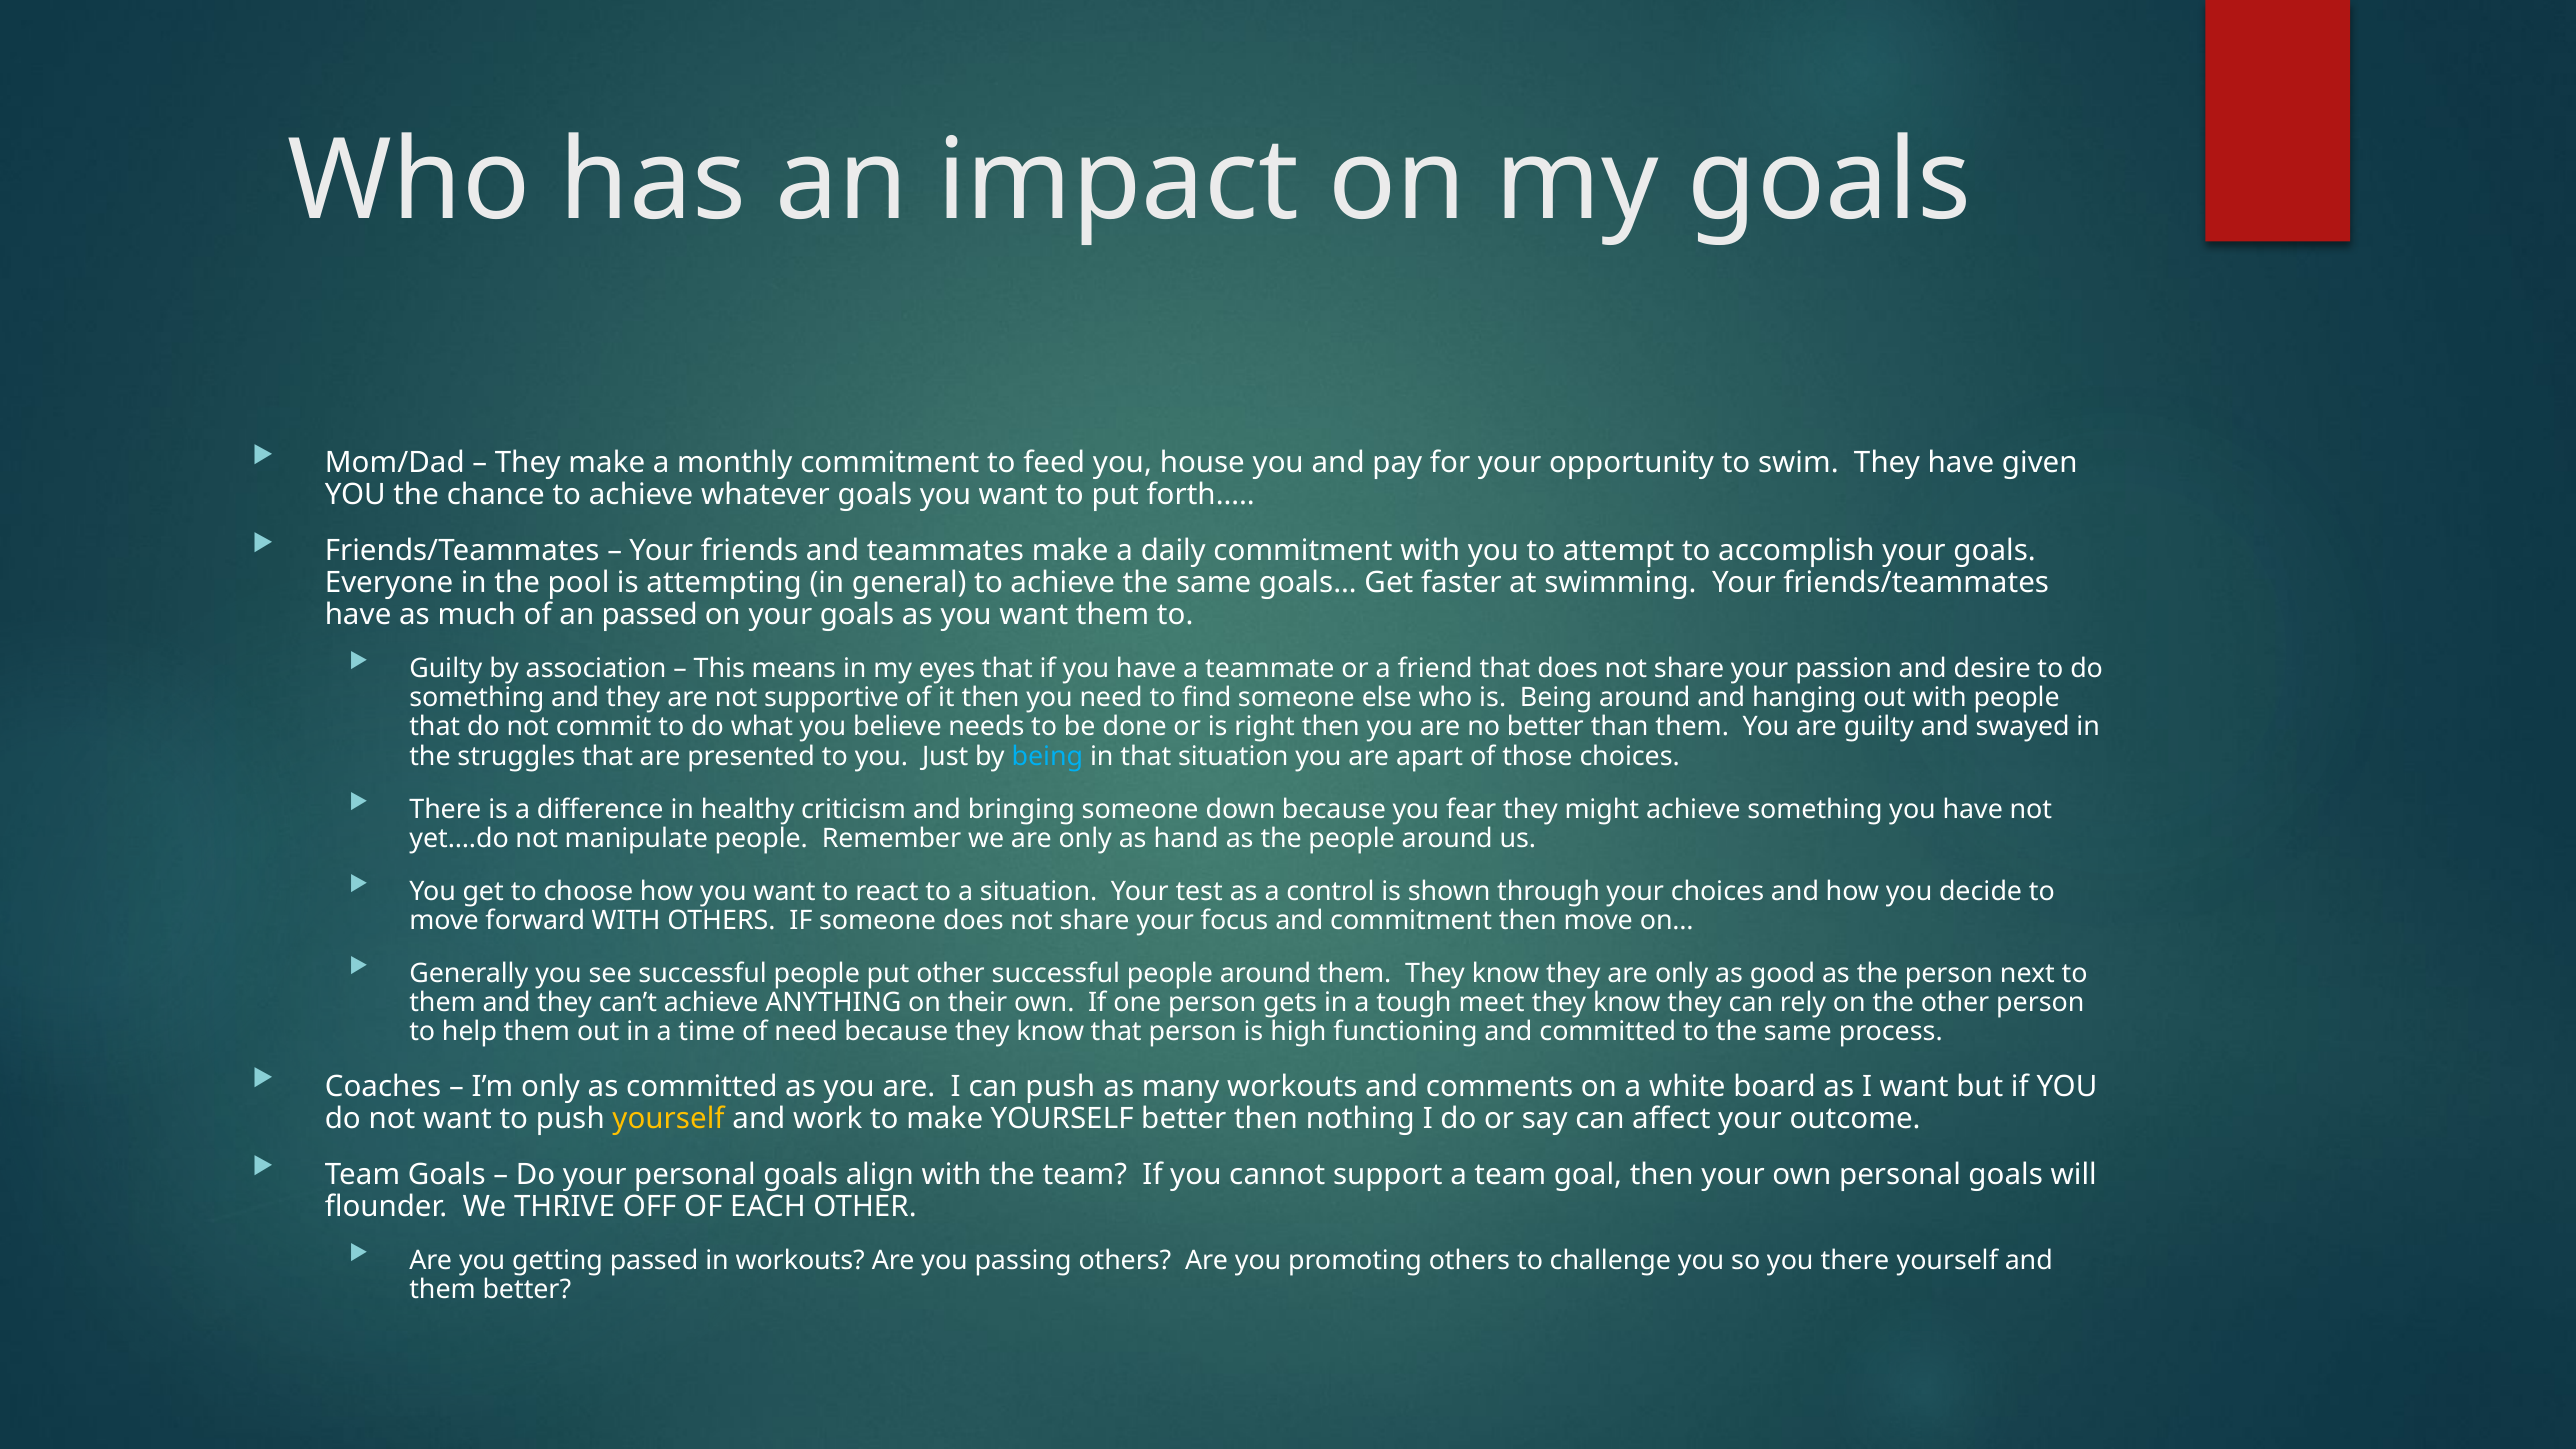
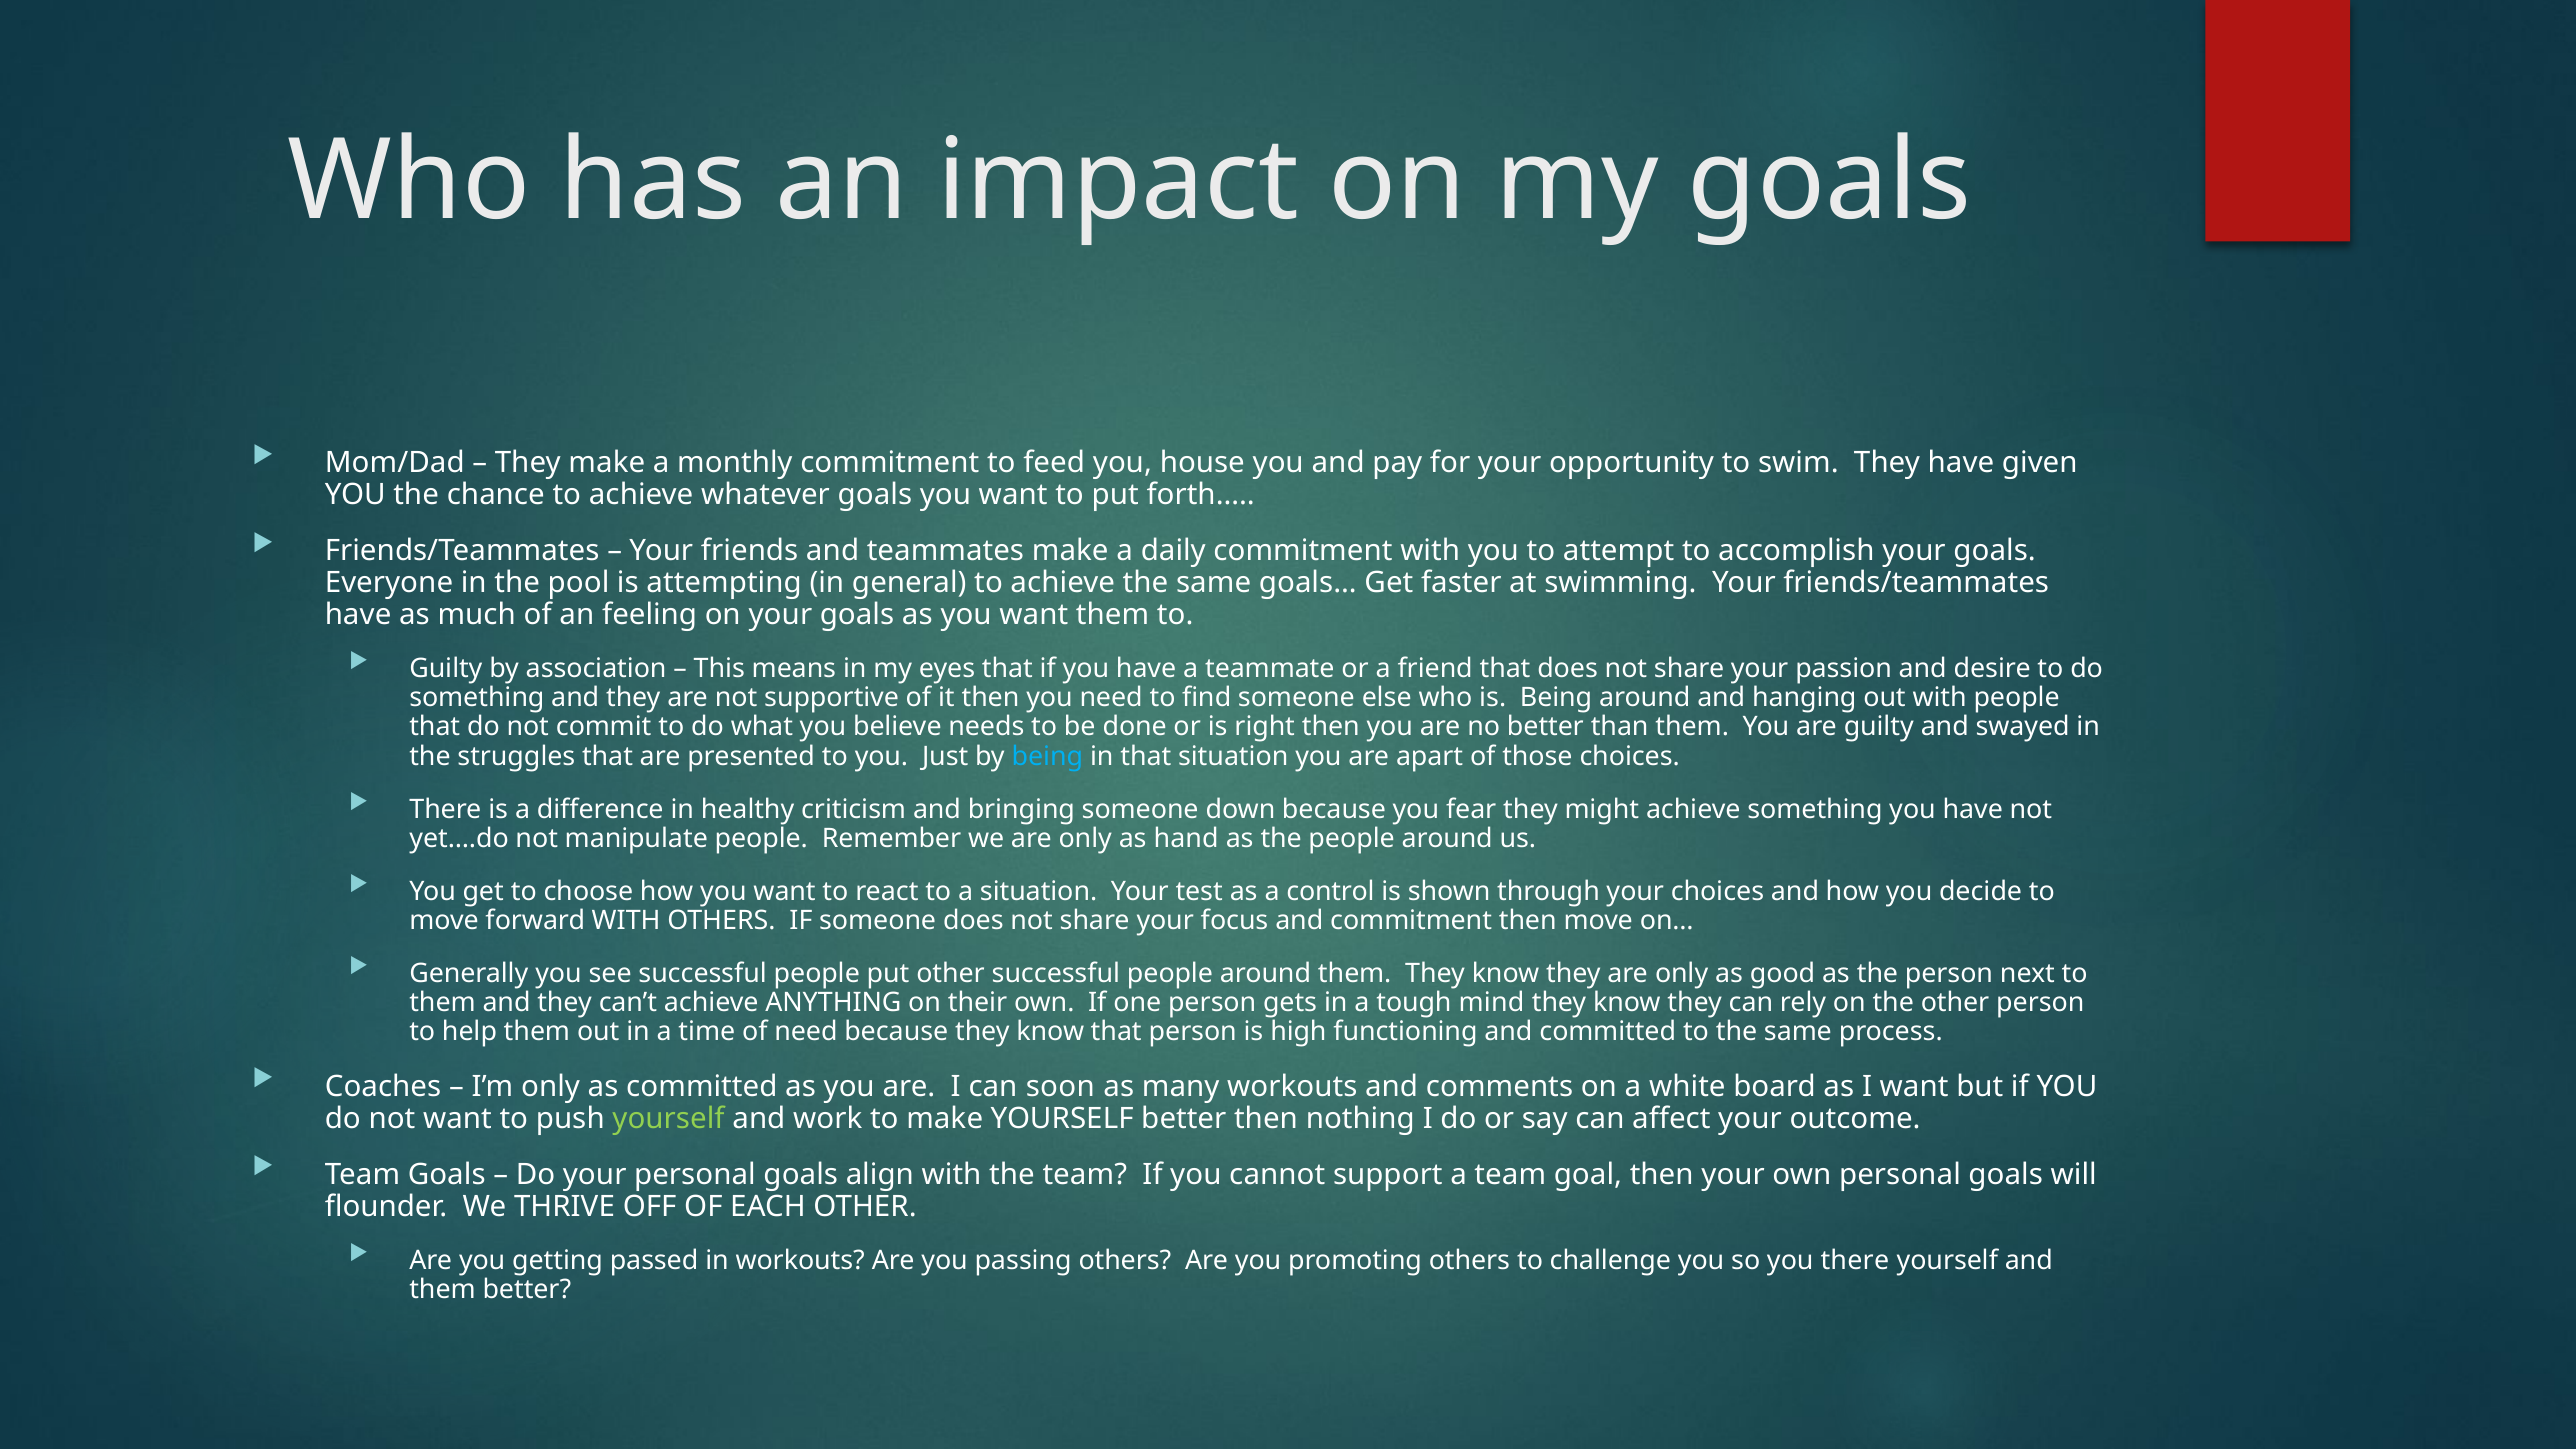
an passed: passed -> feeling
meet: meet -> mind
can push: push -> soon
yourself at (669, 1119) colour: yellow -> light green
